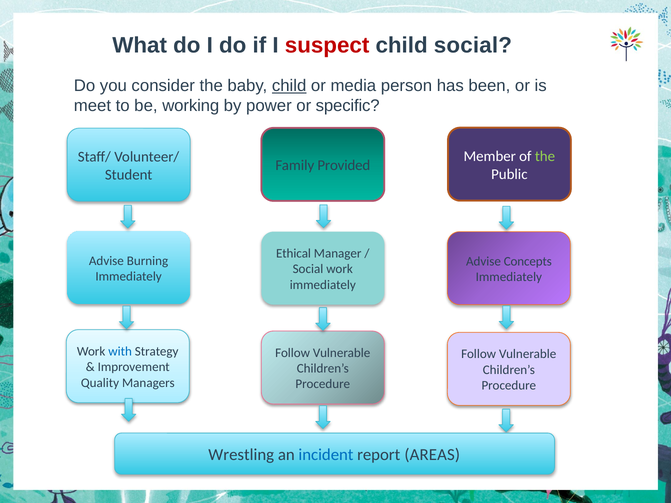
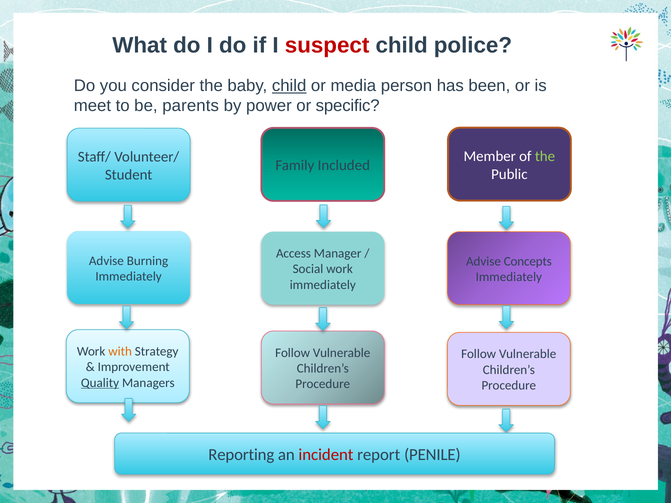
child social: social -> police
working: working -> parents
Provided: Provided -> Included
Ethical: Ethical -> Access
with colour: blue -> orange
Quality underline: none -> present
Wrestling: Wrestling -> Reporting
incident colour: blue -> red
AREAS: AREAS -> PENILE
